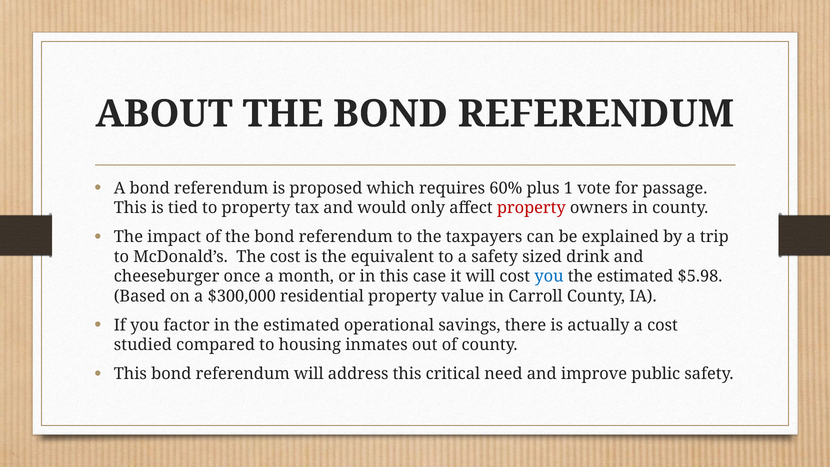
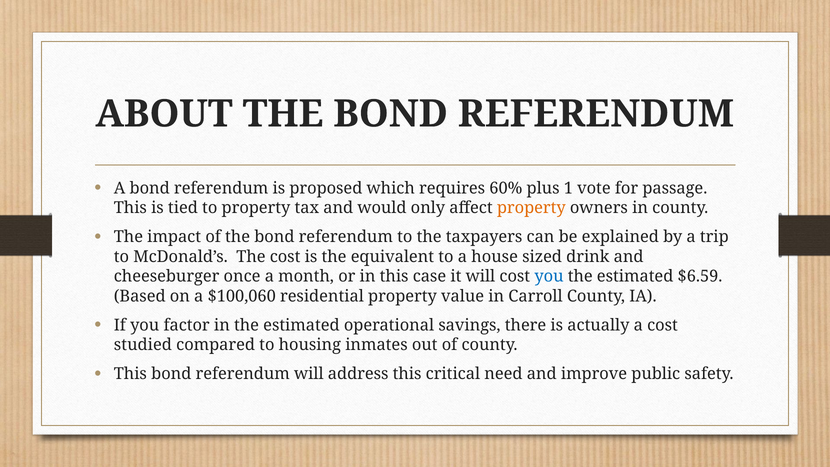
property at (531, 208) colour: red -> orange
a safety: safety -> house
$5.98: $5.98 -> $6.59
$300,000: $300,000 -> $100,060
